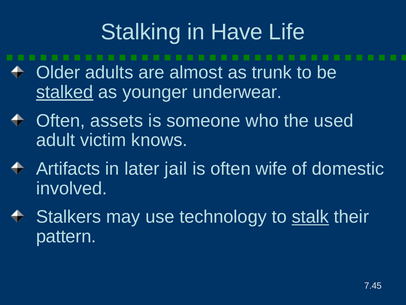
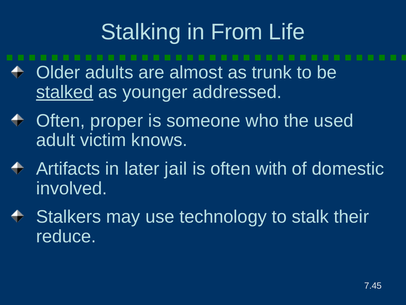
Have: Have -> From
underwear: underwear -> addressed
assets: assets -> proper
wife: wife -> with
stalk underline: present -> none
pattern: pattern -> reduce
